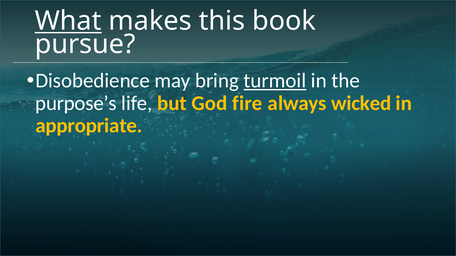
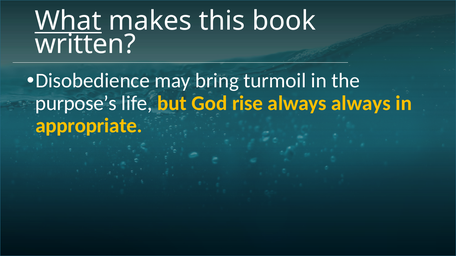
pursue: pursue -> written
turmoil underline: present -> none
fire: fire -> rise
always wicked: wicked -> always
